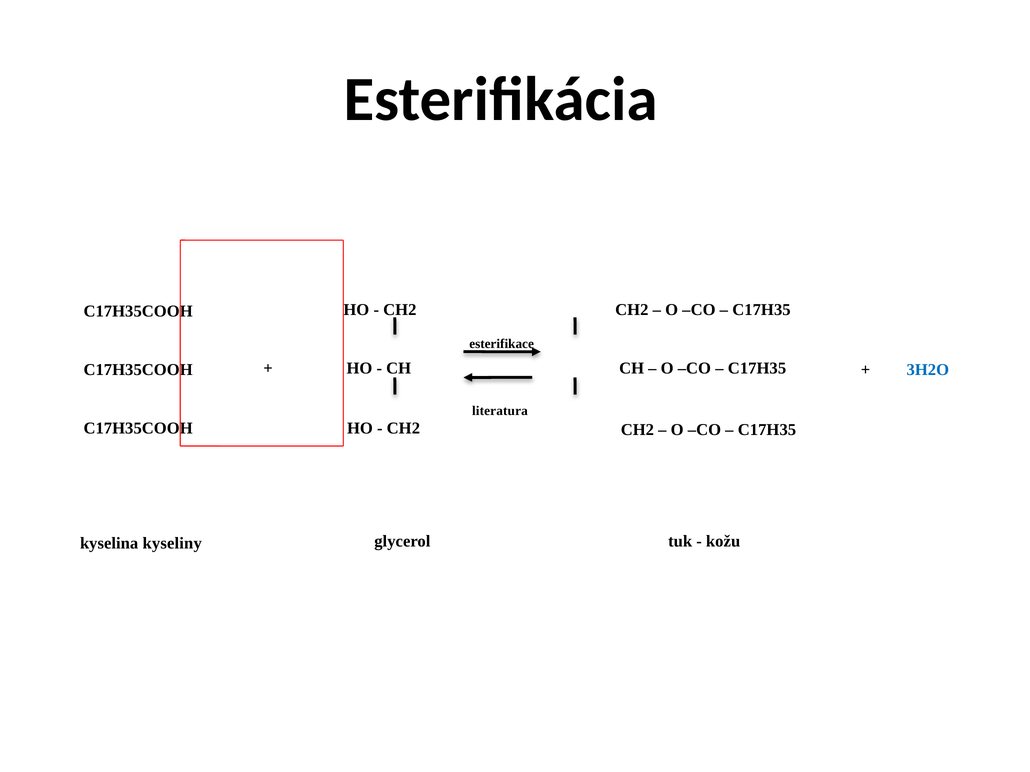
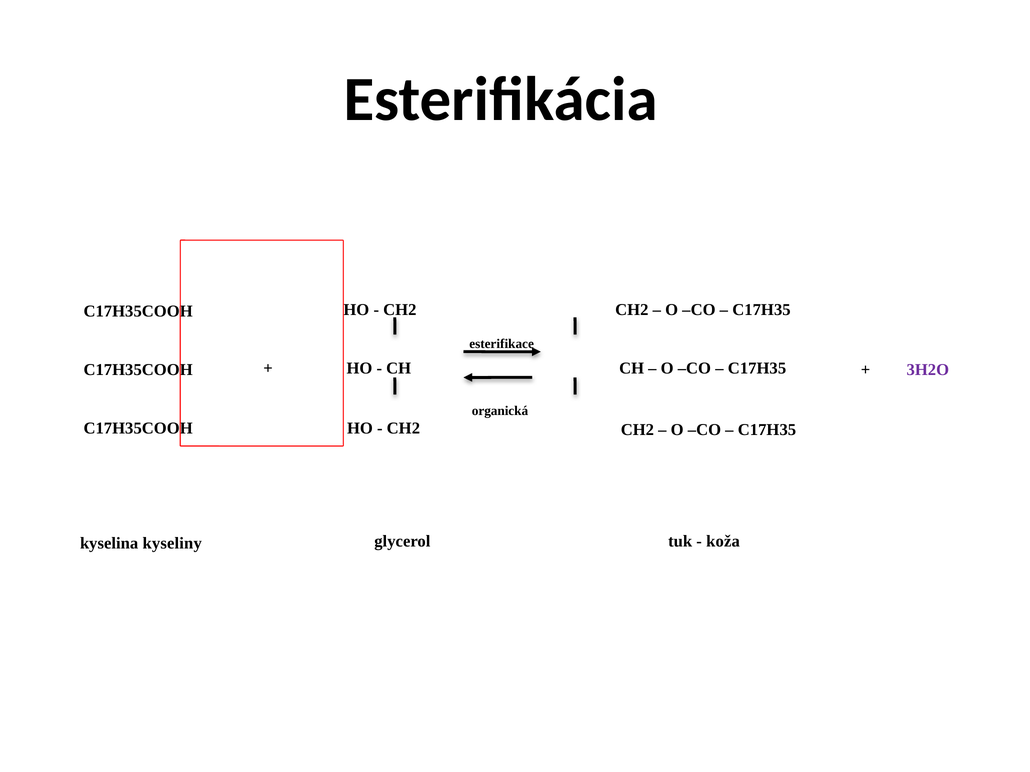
3H2O colour: blue -> purple
literatura: literatura -> organická
kožu: kožu -> koža
